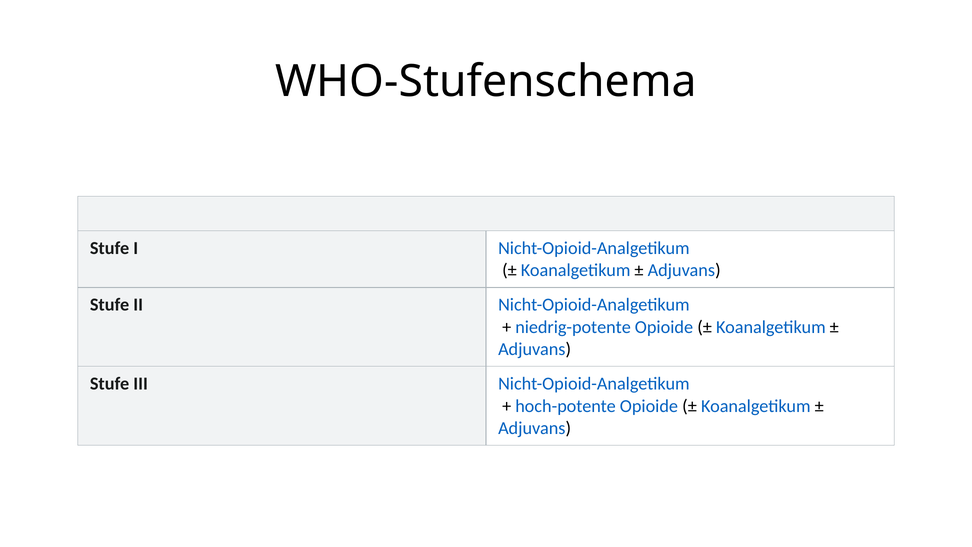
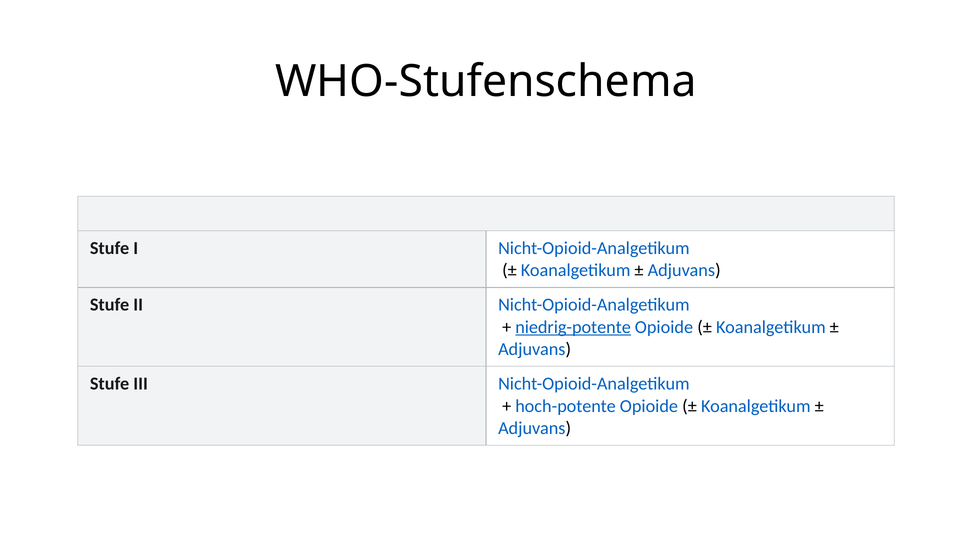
niedrig-potente underline: none -> present
